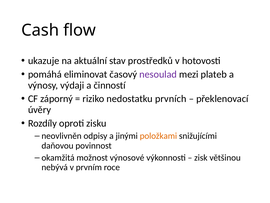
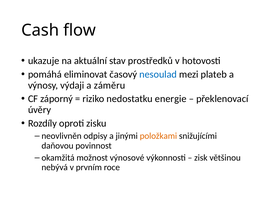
nesoulad colour: purple -> blue
činností: činností -> záměru
prvních: prvních -> energie
